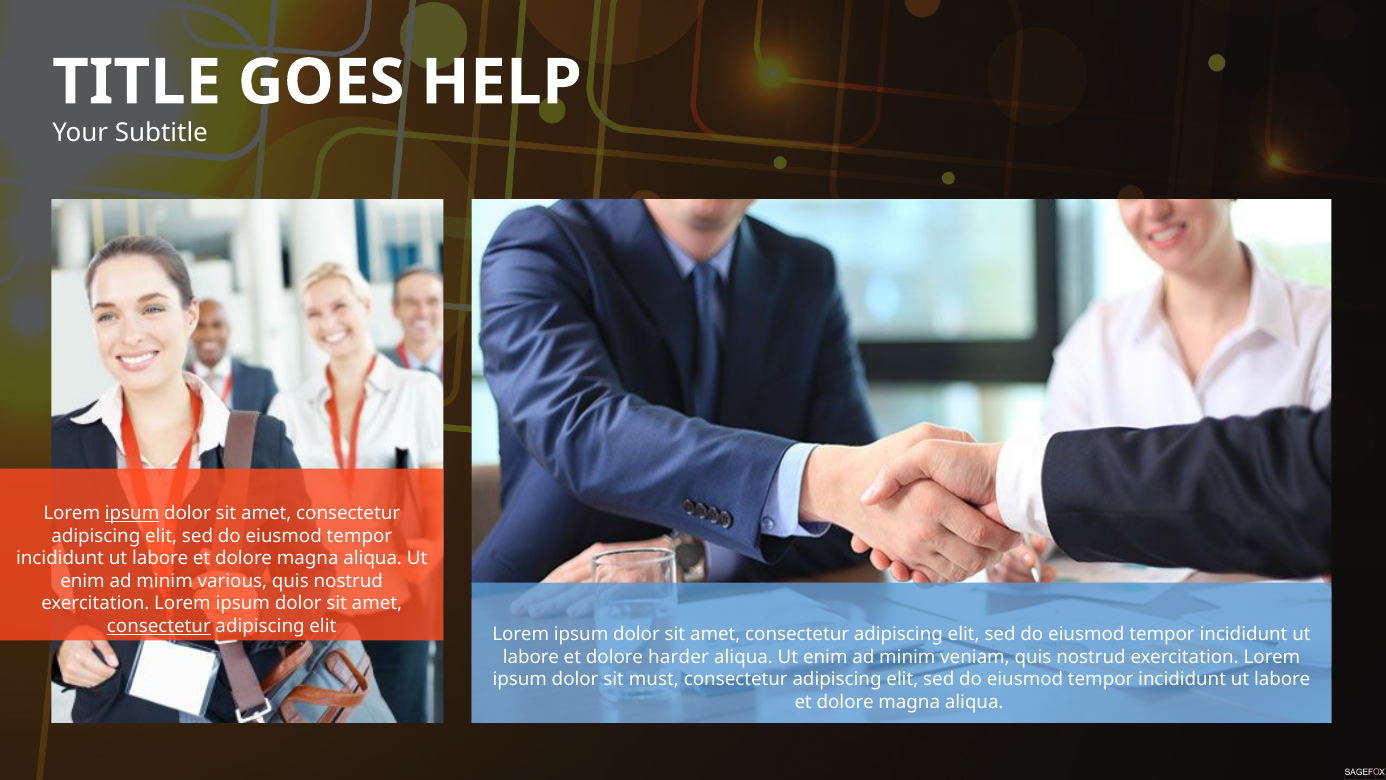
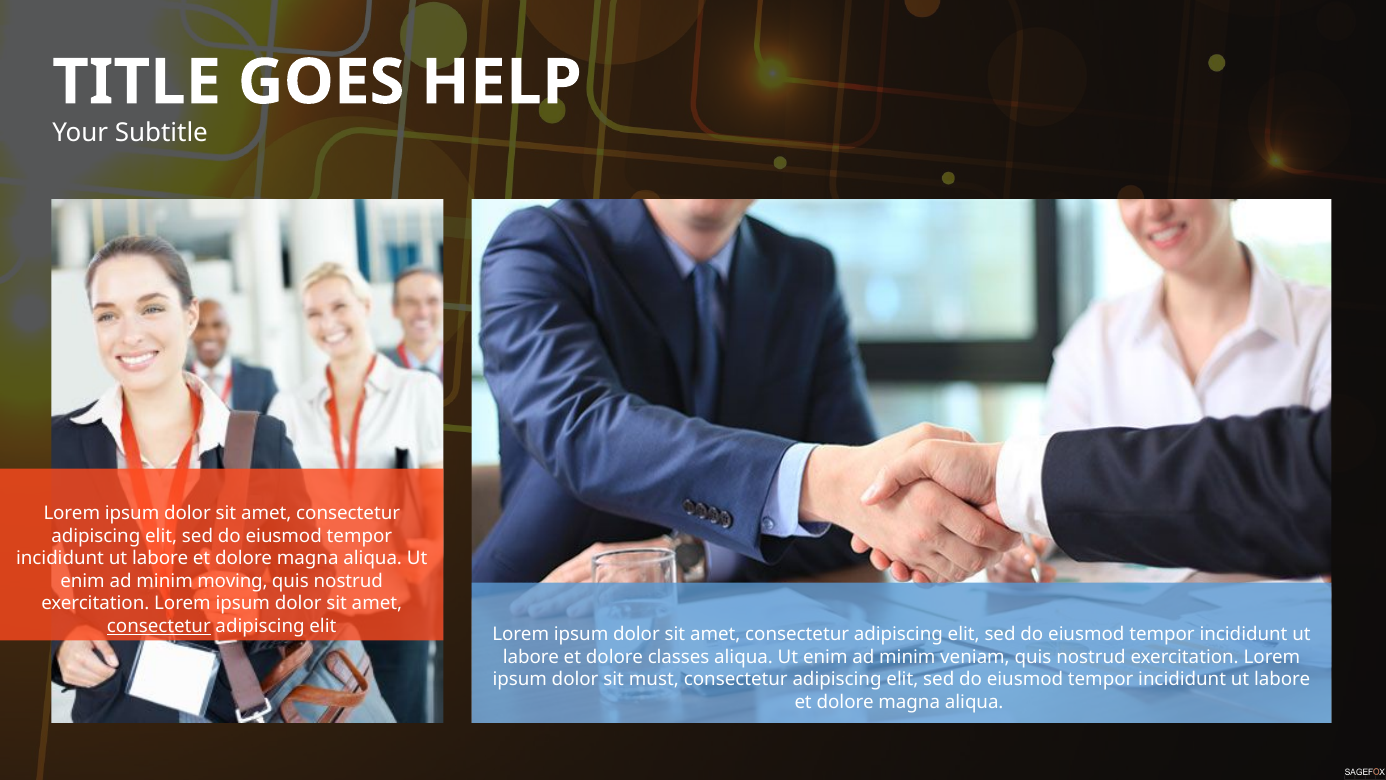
ipsum at (132, 513) underline: present -> none
various: various -> moving
harder: harder -> classes
